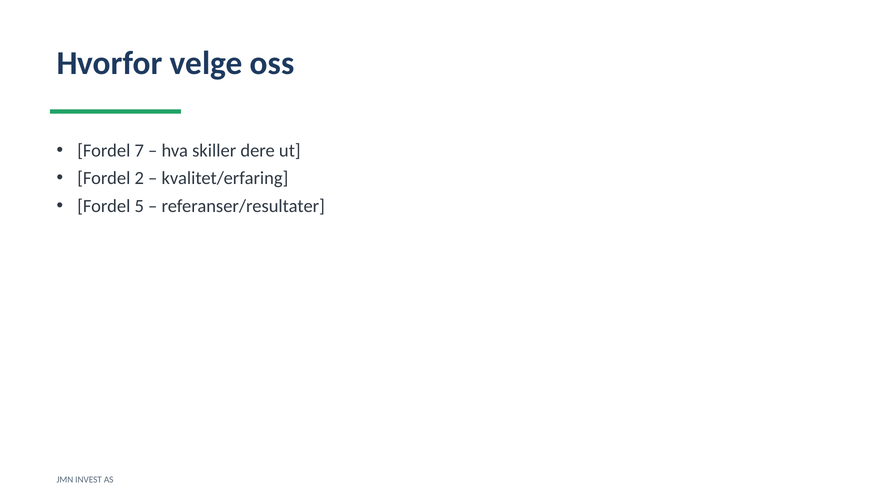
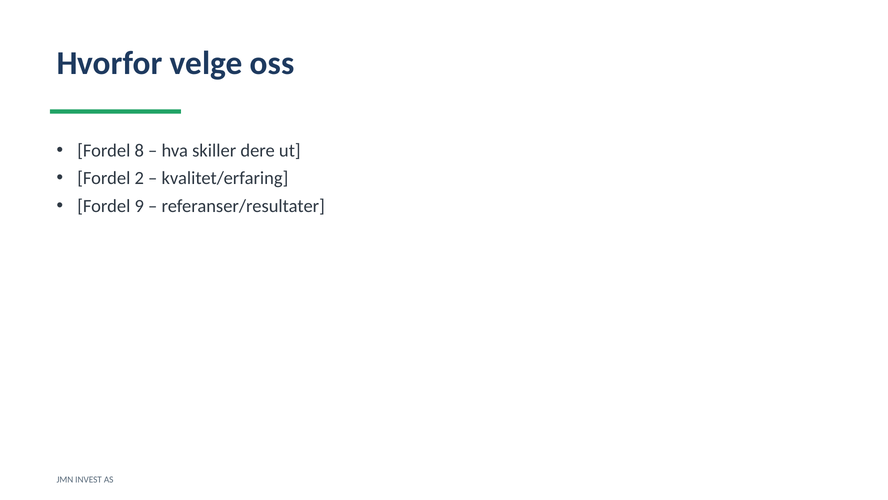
7: 7 -> 8
5: 5 -> 9
